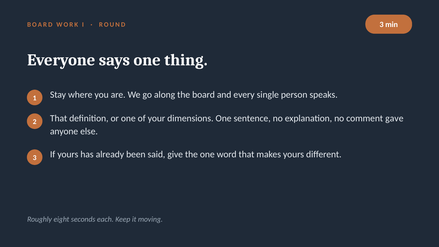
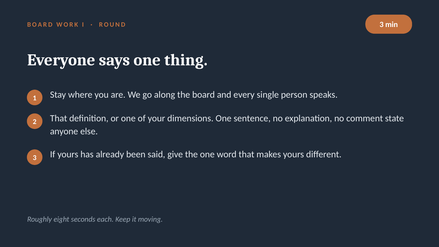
gave: gave -> state
